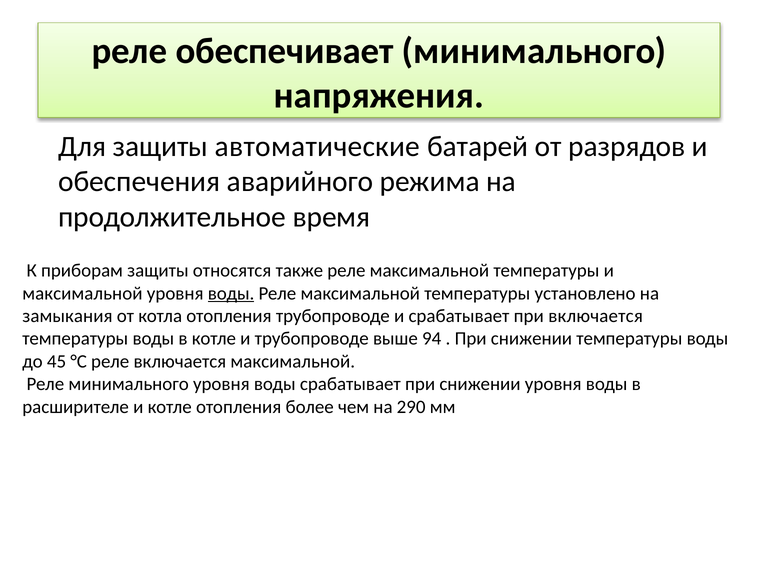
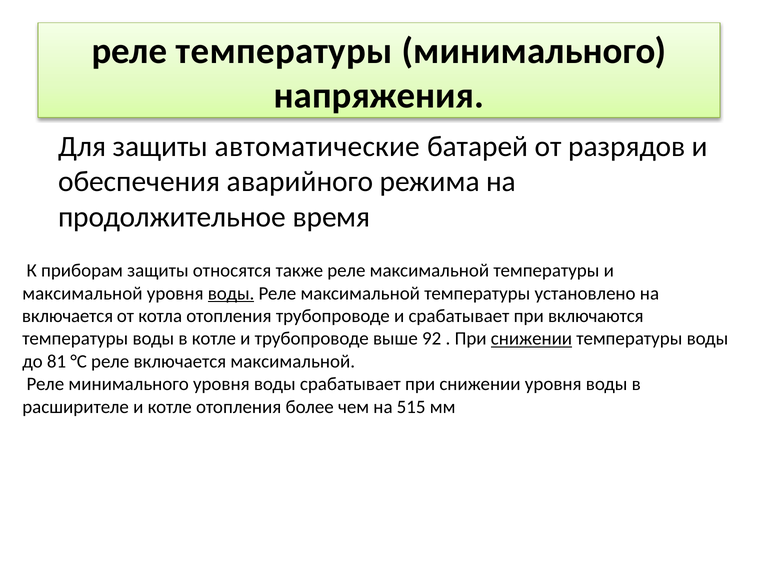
реле обеспечивает: обеспечивает -> температуры
замыкания at (67, 316): замыкания -> включается
при включается: включается -> включаются
94: 94 -> 92
снижении at (531, 339) underline: none -> present
45: 45 -> 81
290: 290 -> 515
